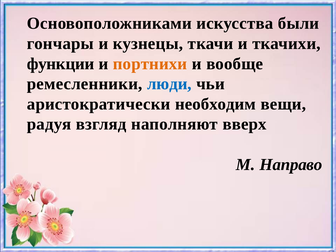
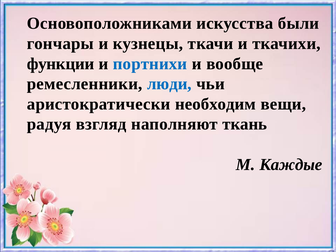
портнихи colour: orange -> blue
вверх: вверх -> ткань
Направо: Направо -> Каждые
